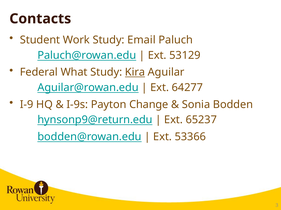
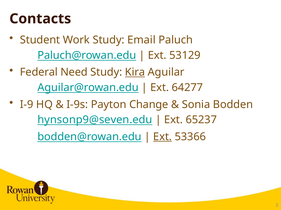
What: What -> Need
hynsonp9@return.edu: hynsonp9@return.edu -> hynsonp9@seven.edu
Ext at (163, 137) underline: none -> present
